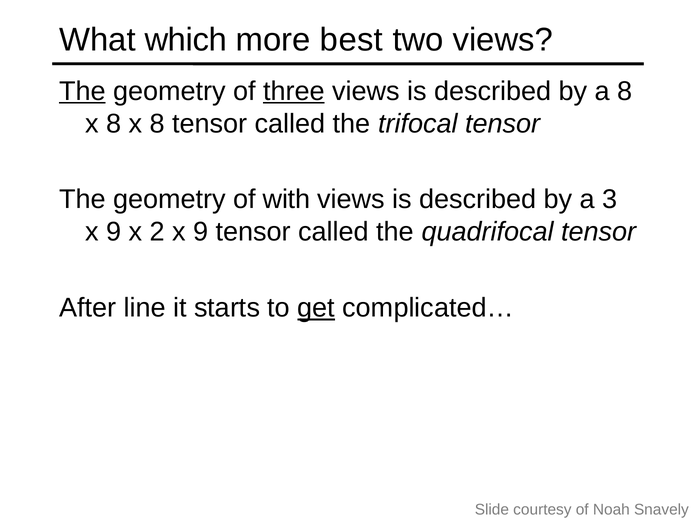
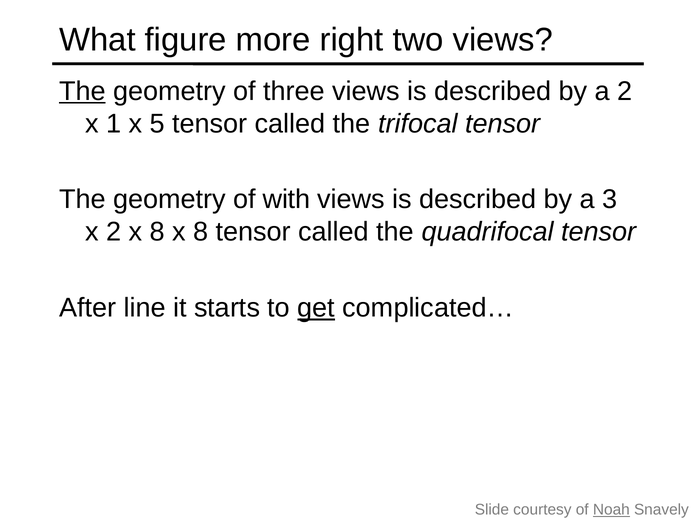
which: which -> figure
best: best -> right
three underline: present -> none
a 8: 8 -> 2
8 at (114, 124): 8 -> 1
8 at (157, 124): 8 -> 5
9 at (114, 232): 9 -> 2
2 at (157, 232): 2 -> 8
9 at (201, 232): 9 -> 8
Noah underline: none -> present
